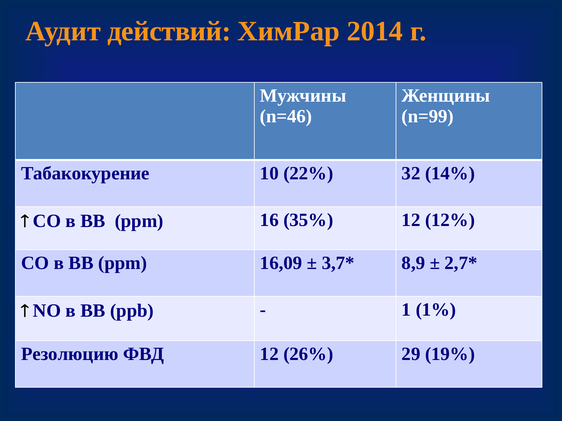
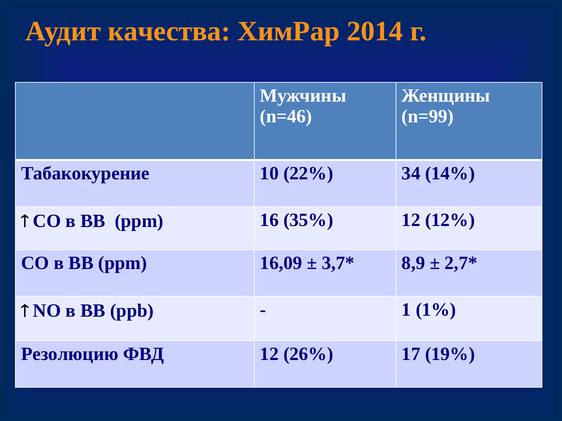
действий: действий -> качества
32: 32 -> 34
29: 29 -> 17
